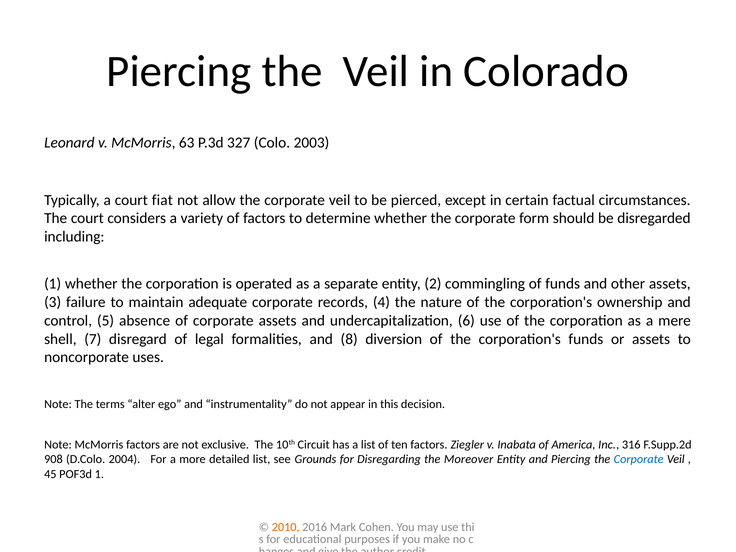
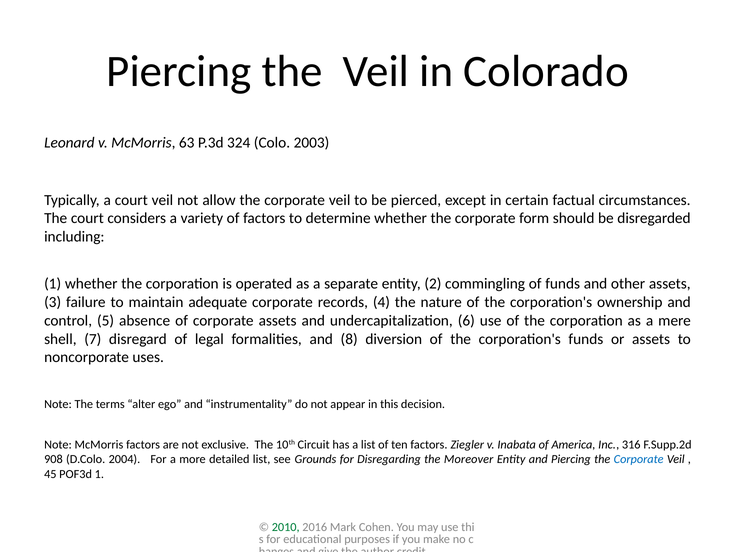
327: 327 -> 324
court fiat: fiat -> veil
2010 colour: orange -> green
